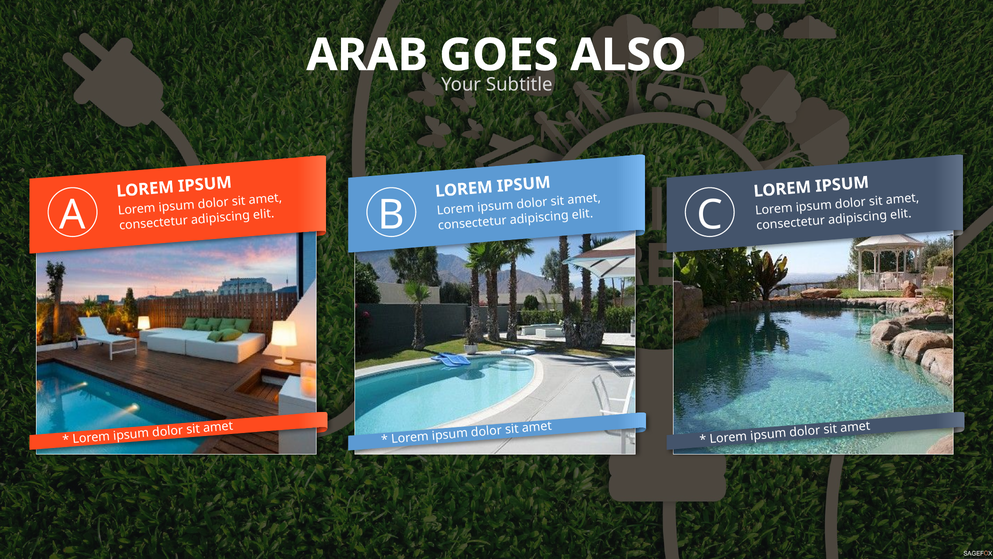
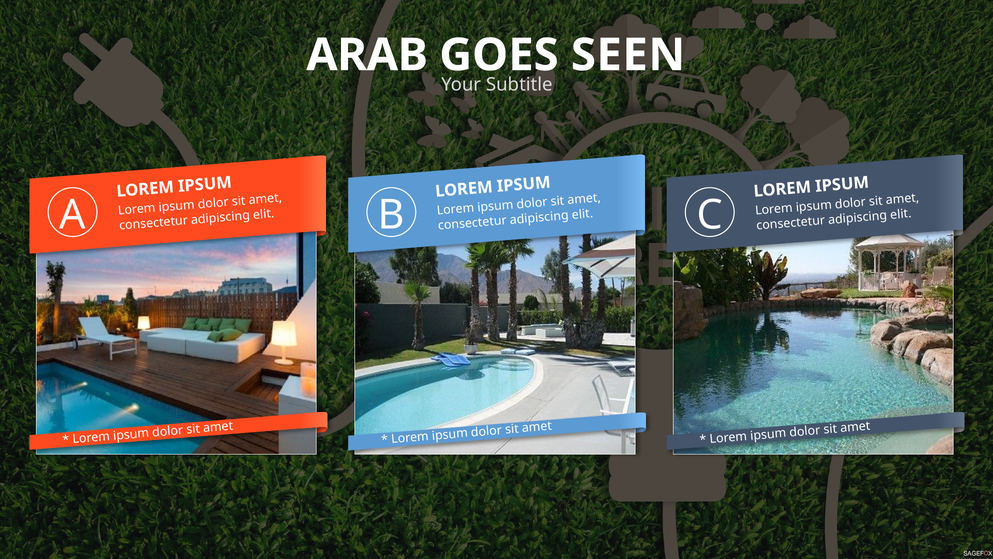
ALSO: ALSO -> SEEN
